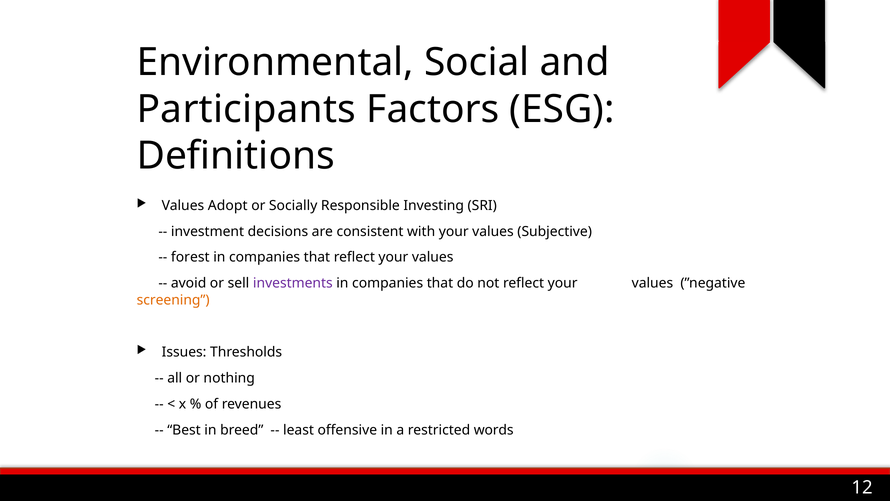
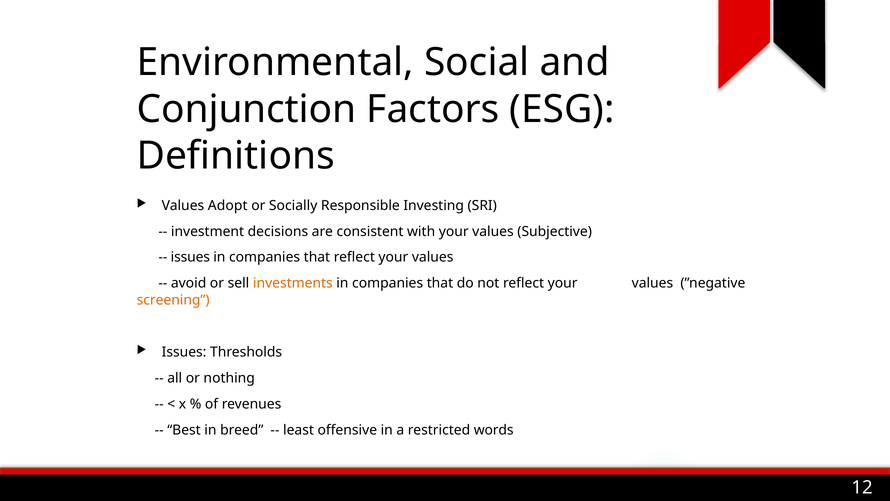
Participants: Participants -> Conjunction
forest at (190, 257): forest -> issues
investments colour: purple -> orange
